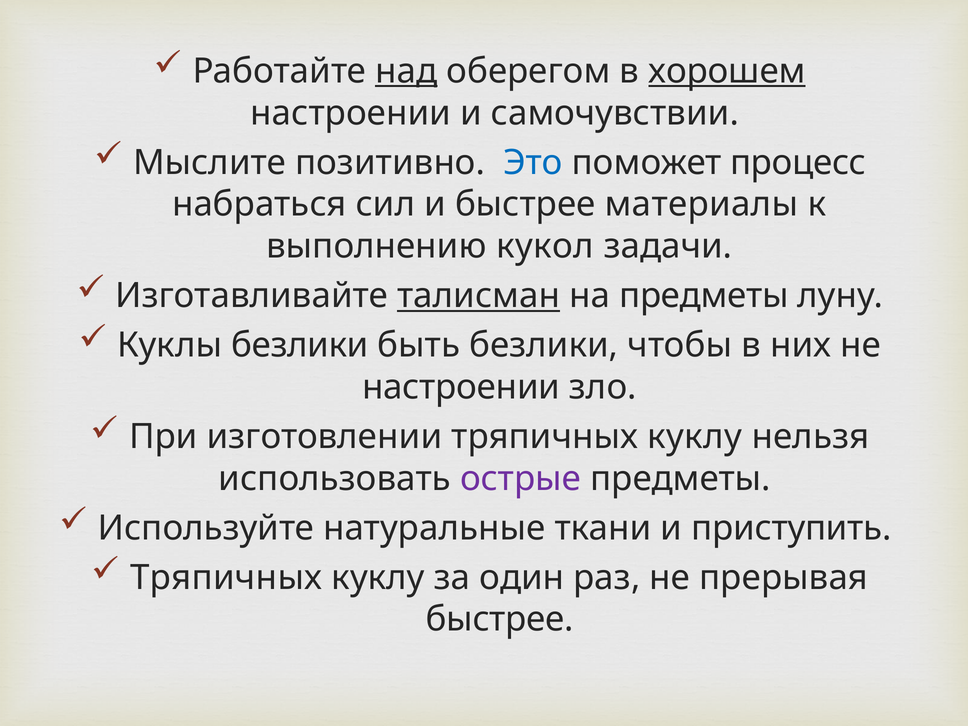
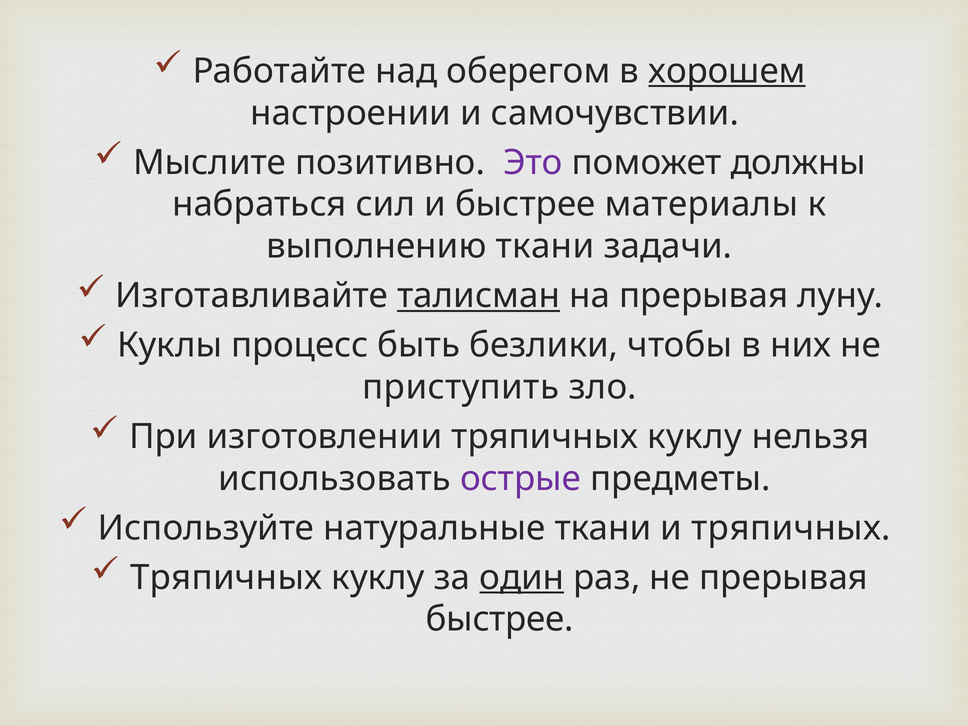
над underline: present -> none
Это colour: blue -> purple
процесс: процесс -> должны
выполнению кукол: кукол -> ткани
на предметы: предметы -> прерывая
Куклы безлики: безлики -> процесс
настроении at (461, 387): настроении -> приступить
и приступить: приступить -> тряпичных
один underline: none -> present
